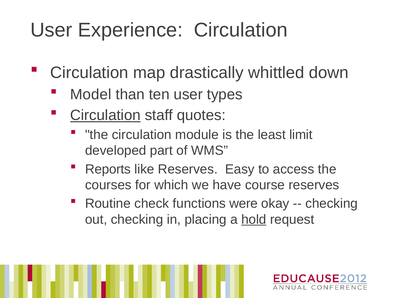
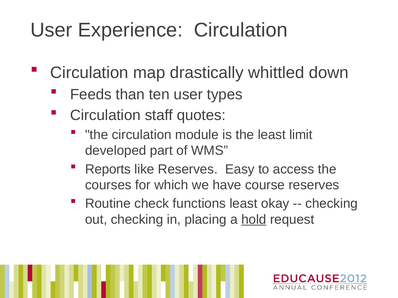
Model: Model -> Feeds
Circulation at (105, 115) underline: present -> none
functions were: were -> least
